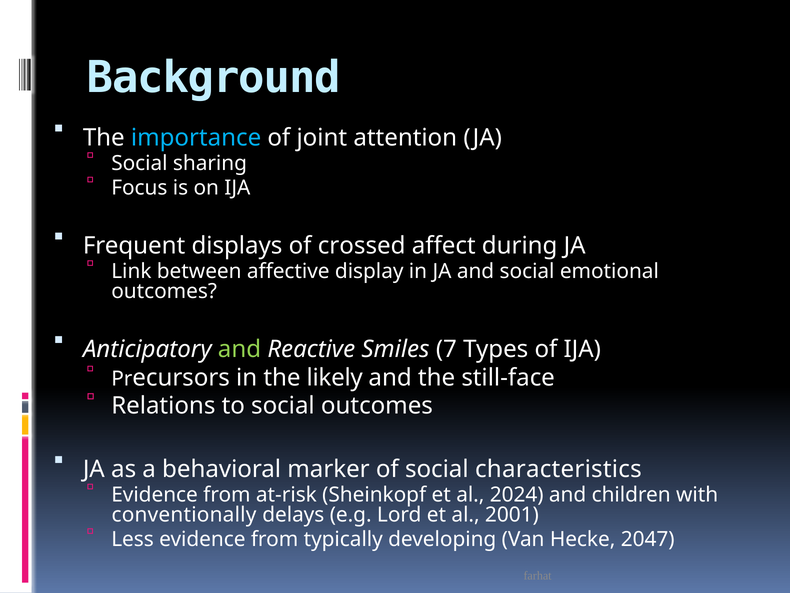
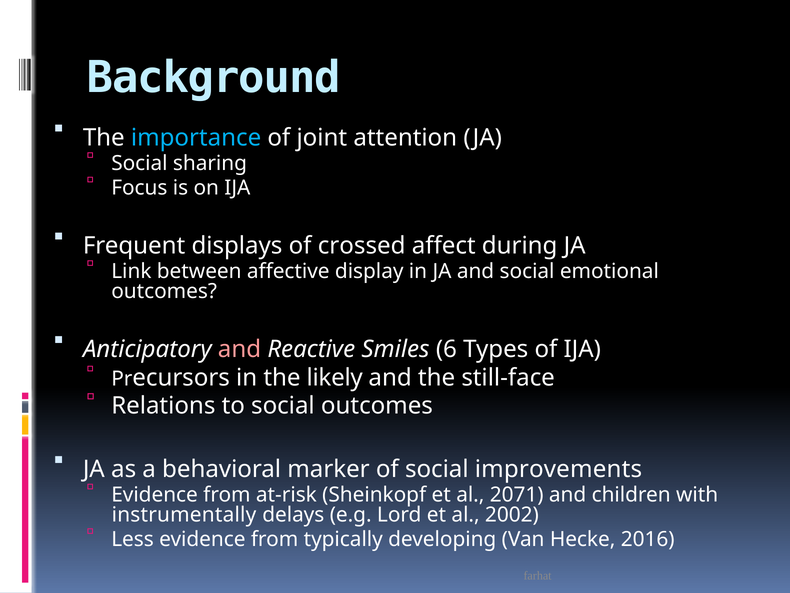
and at (239, 349) colour: light green -> pink
7: 7 -> 6
characteristics: characteristics -> improvements
2024: 2024 -> 2071
conventionally: conventionally -> instrumentally
2001: 2001 -> 2002
2047: 2047 -> 2016
